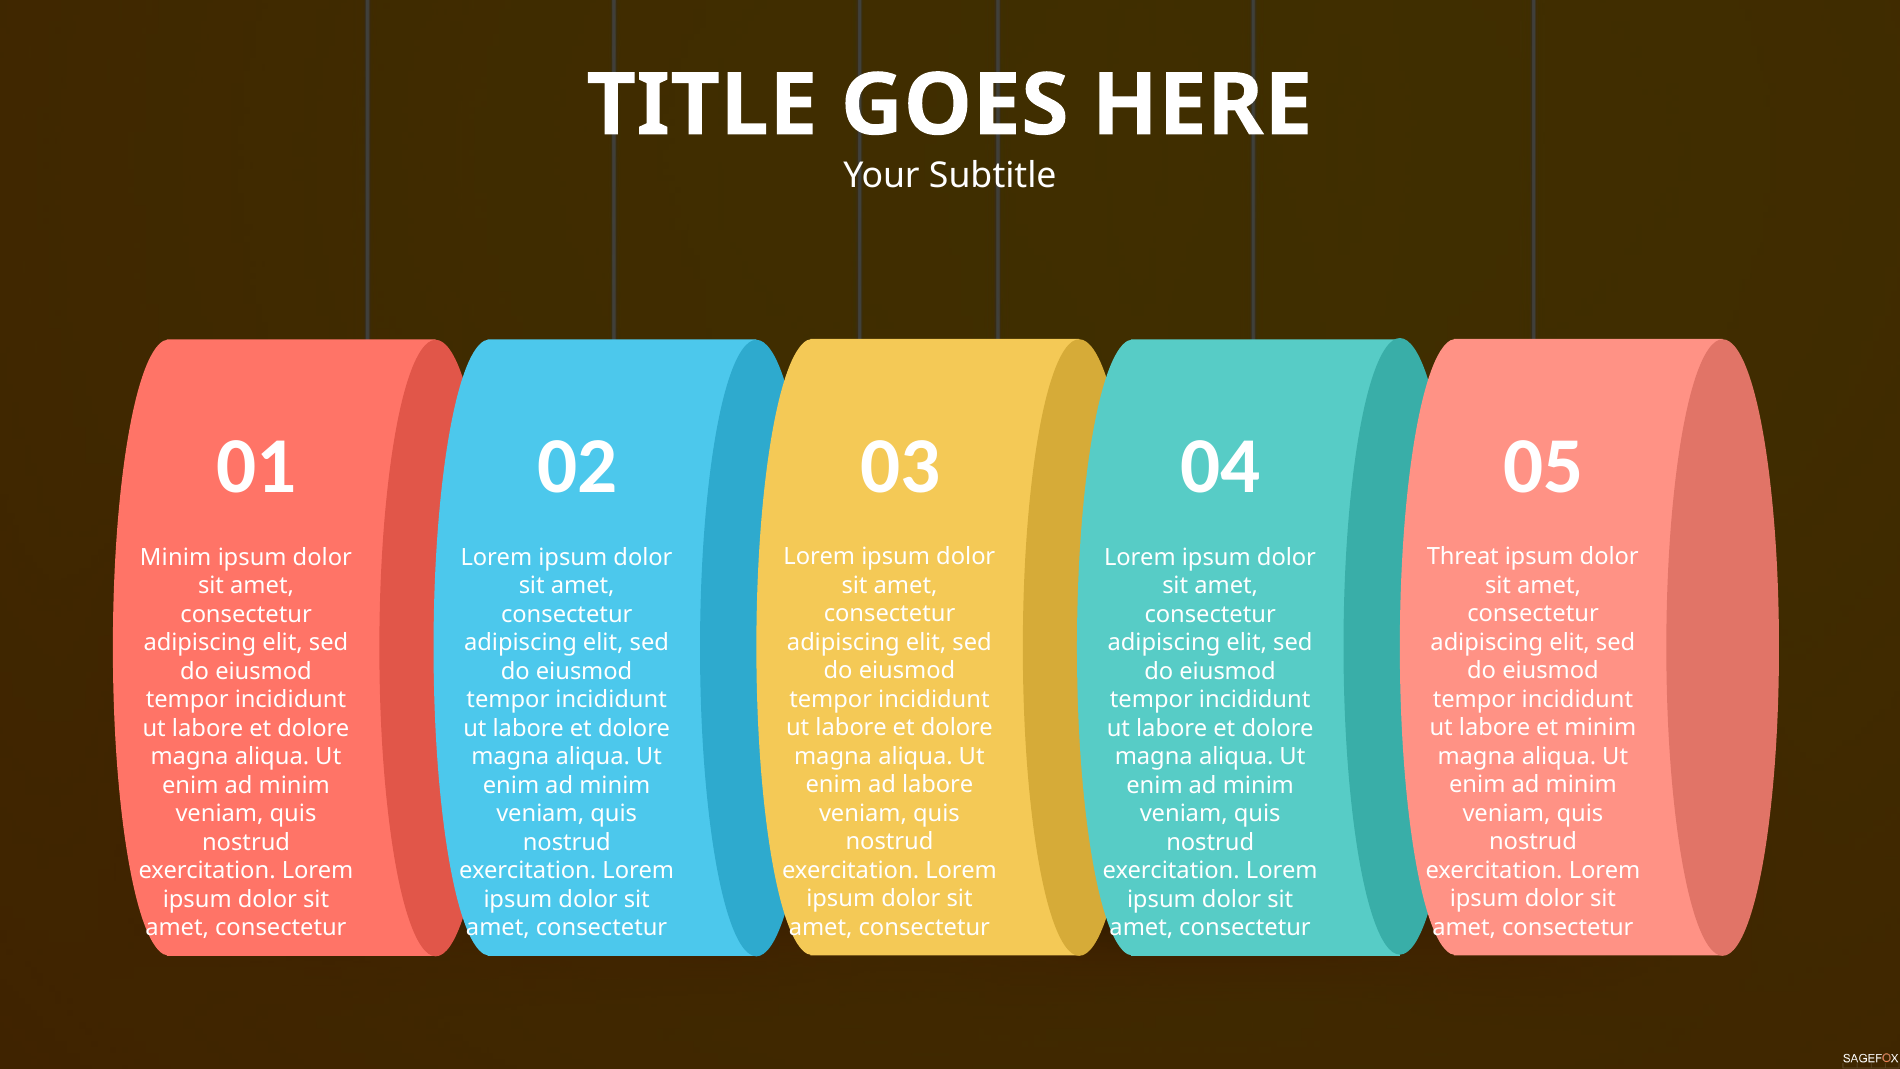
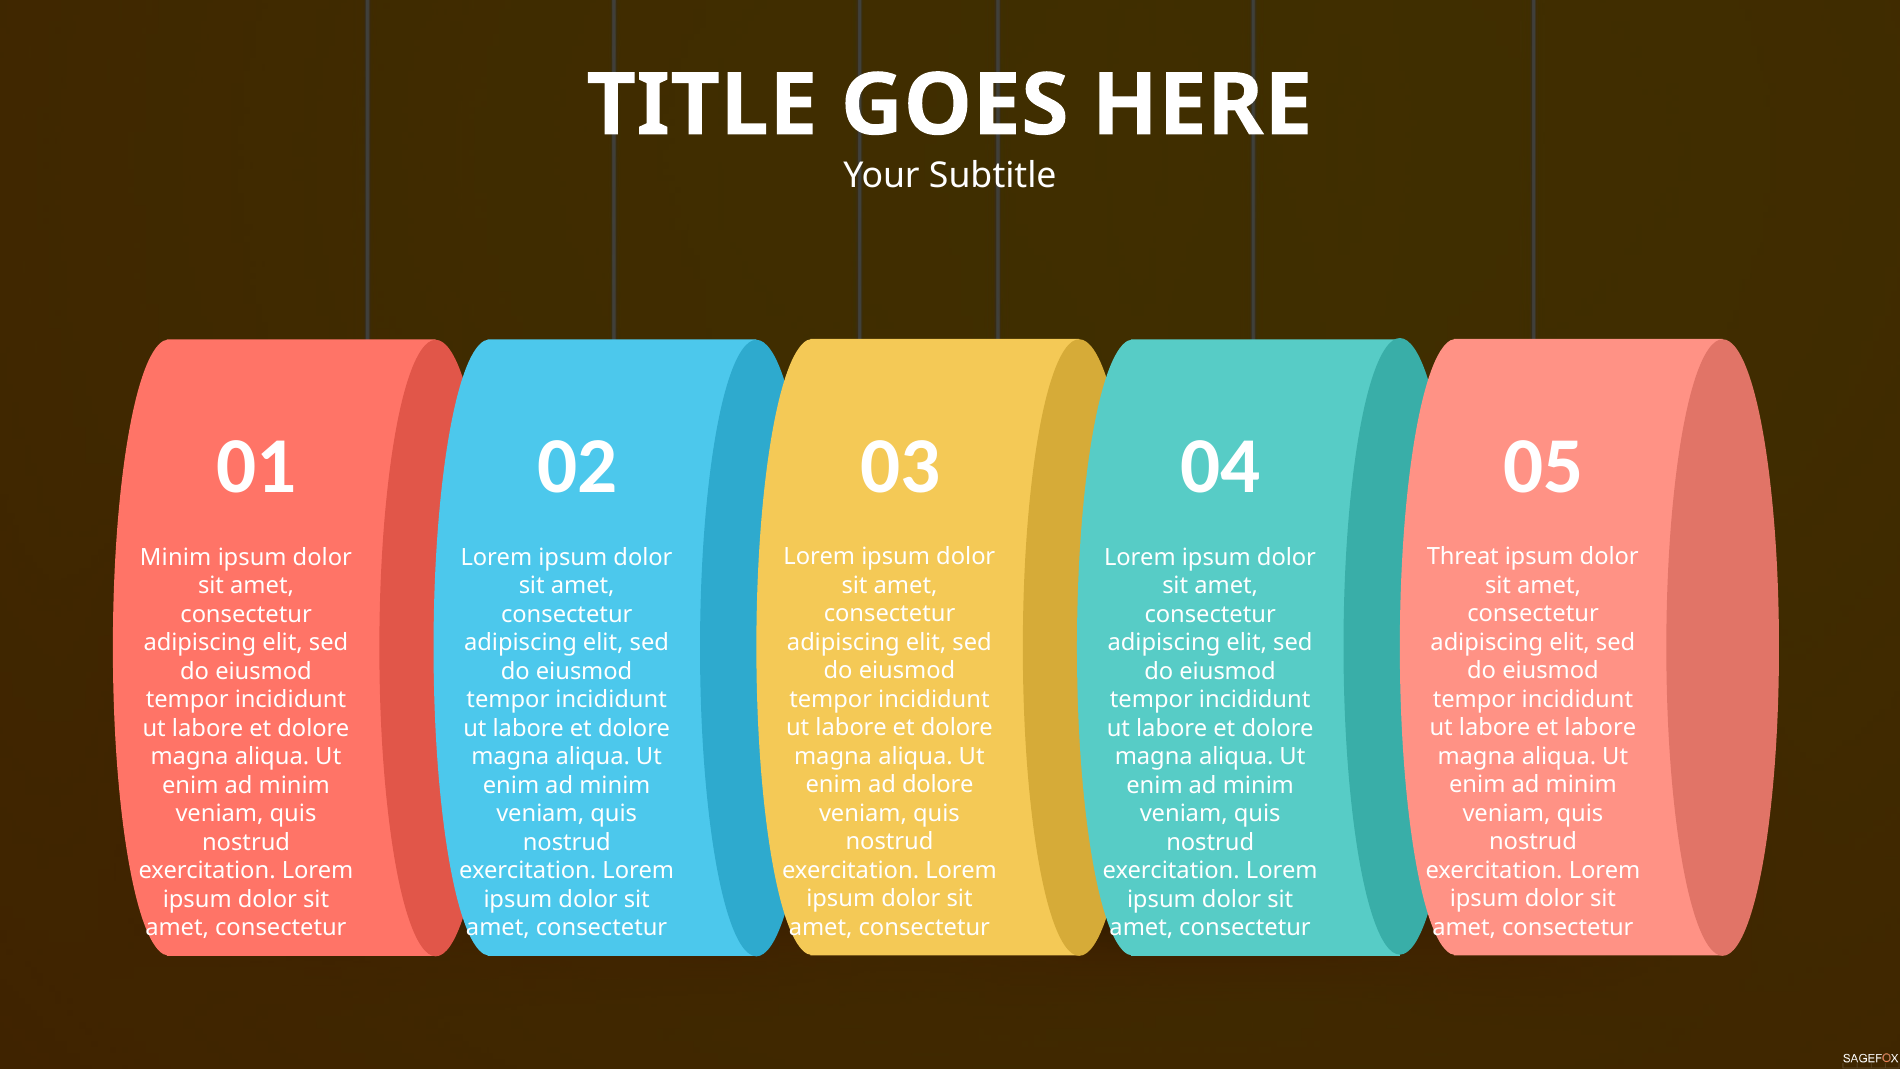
et minim: minim -> labore
ad labore: labore -> dolore
